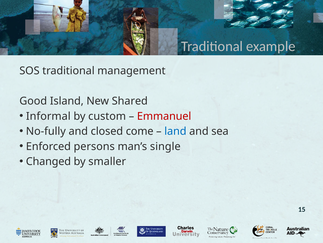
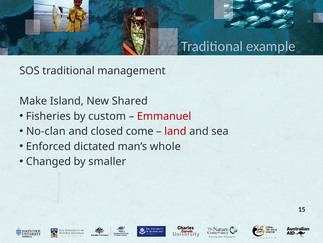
Good: Good -> Make
Informal: Informal -> Fisheries
No-fully: No-fully -> No-clan
land colour: blue -> red
persons: persons -> dictated
single: single -> whole
